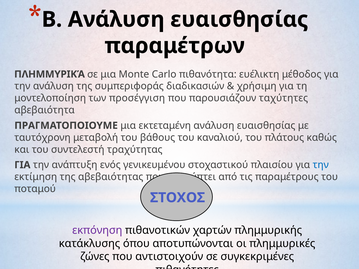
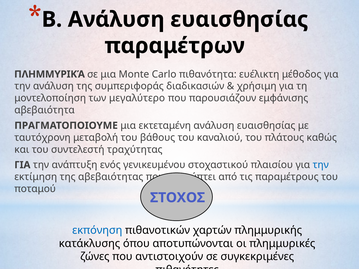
προσέγγιση: προσέγγιση -> μεγαλύτερο
ταχύτητες: ταχύτητες -> εμφάνισης
εκπόνηση colour: purple -> blue
